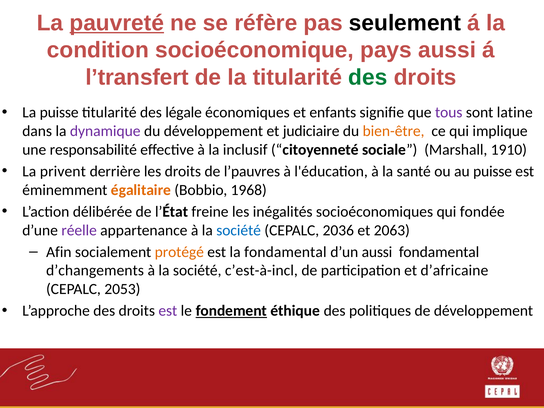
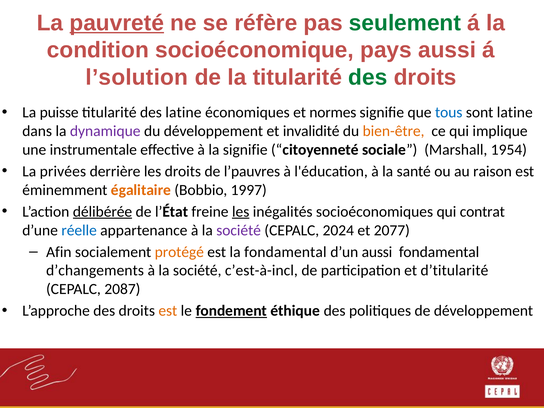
seulement colour: black -> green
l’transfert: l’transfert -> l’solution
des légale: légale -> latine
enfants: enfants -> normes
tous colour: purple -> blue
judiciaire: judiciaire -> invalidité
responsabilité: responsabilité -> instrumentale
la inclusif: inclusif -> signifie
1910: 1910 -> 1954
privent: privent -> privées
au puisse: puisse -> raison
1968: 1968 -> 1997
délibérée underline: none -> present
les at (241, 212) underline: none -> present
fondée: fondée -> contrat
réelle colour: purple -> blue
société at (239, 230) colour: blue -> purple
2036: 2036 -> 2024
2063: 2063 -> 2077
d’africaine: d’africaine -> d’titularité
2053: 2053 -> 2087
est at (168, 311) colour: purple -> orange
